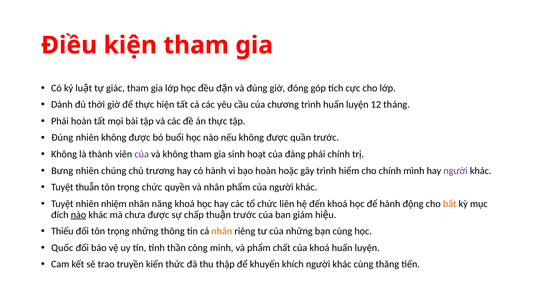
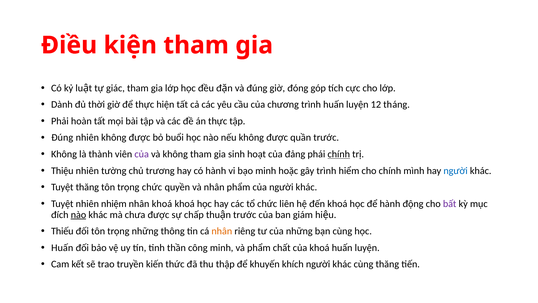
chính at (339, 154) underline: none -> present
Bưng: Bưng -> Thiệu
chúng: chúng -> tường
bạo hoàn: hoàn -> minh
người at (456, 170) colour: purple -> blue
Tuyệt thuẫn: thuẫn -> thăng
nhân năng: năng -> khoá
bất colour: orange -> purple
Quốc at (62, 247): Quốc -> Huấn
